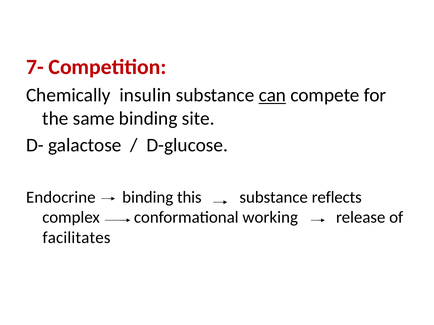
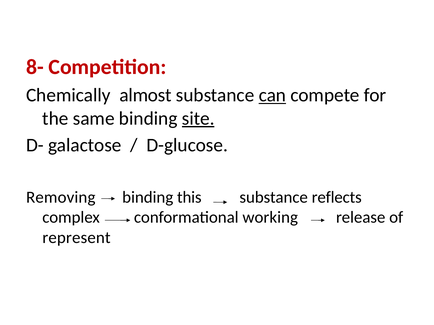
7-: 7- -> 8-
insulin: insulin -> almost
site underline: none -> present
Endocrine: Endocrine -> Removing
facilitates: facilitates -> represent
